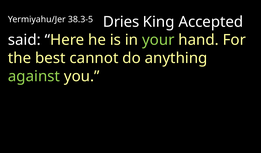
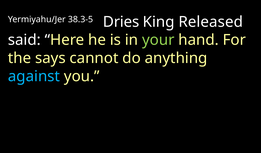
Accepted: Accepted -> Released
best: best -> says
against colour: light green -> light blue
